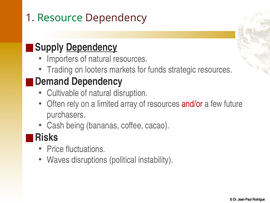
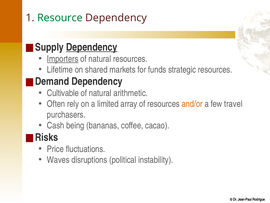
Importers underline: none -> present
Trading: Trading -> Lifetime
looters: looters -> shared
disruption: disruption -> arithmetic
and/or colour: red -> orange
future: future -> travel
